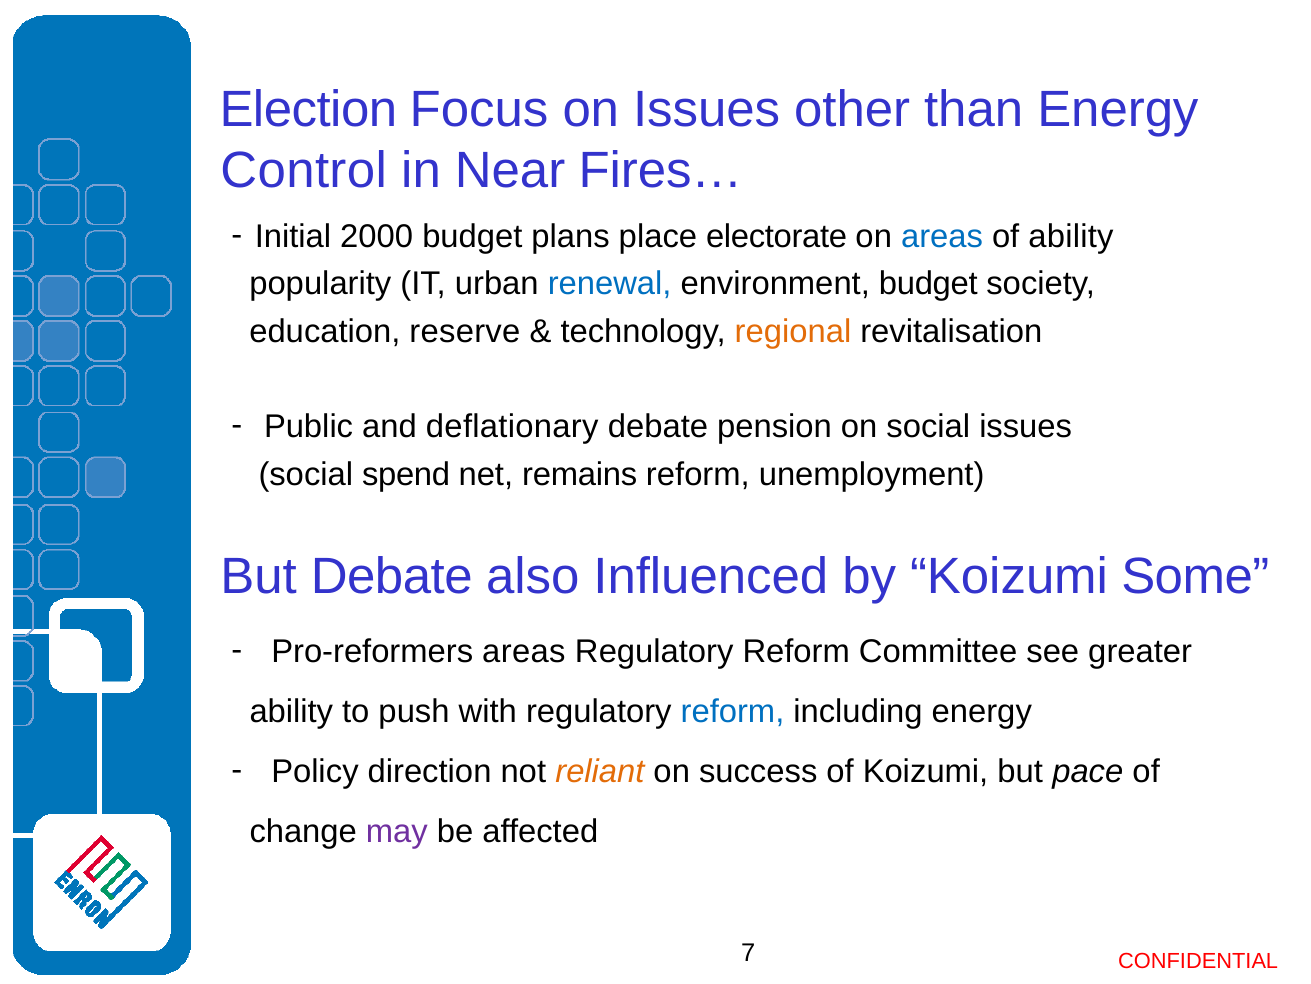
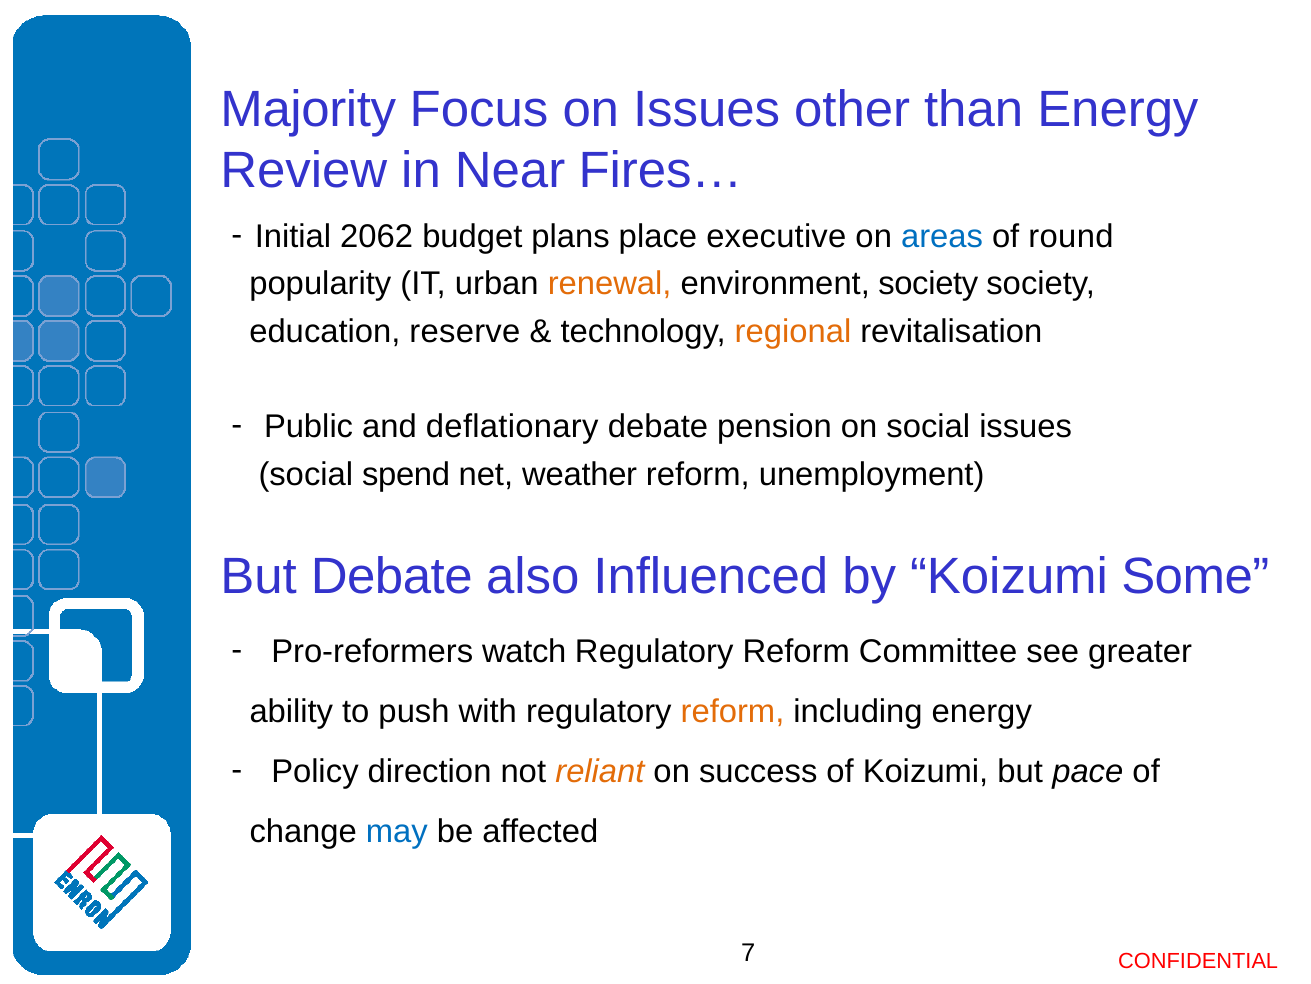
Election: Election -> Majority
Control: Control -> Review
2000: 2000 -> 2062
electorate: electorate -> executive
of ability: ability -> round
renewal colour: blue -> orange
environment budget: budget -> society
remains: remains -> weather
Pro-reformers areas: areas -> watch
reform at (733, 711) colour: blue -> orange
may colour: purple -> blue
